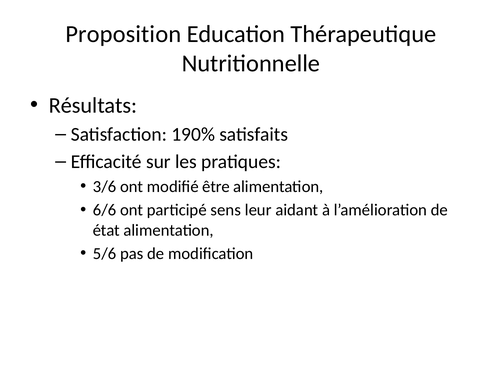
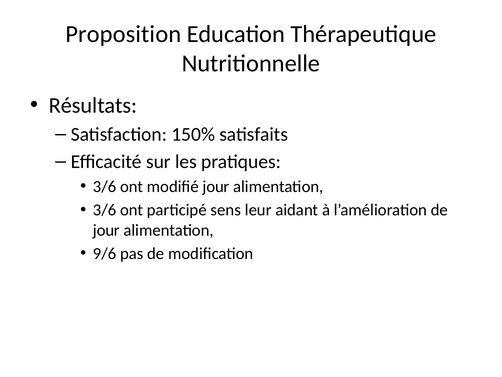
190%: 190% -> 150%
modifié être: être -> jour
6/6 at (105, 210): 6/6 -> 3/6
état at (106, 230): état -> jour
5/6: 5/6 -> 9/6
